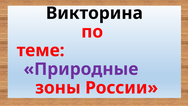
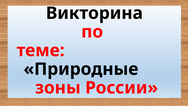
Природные colour: purple -> black
